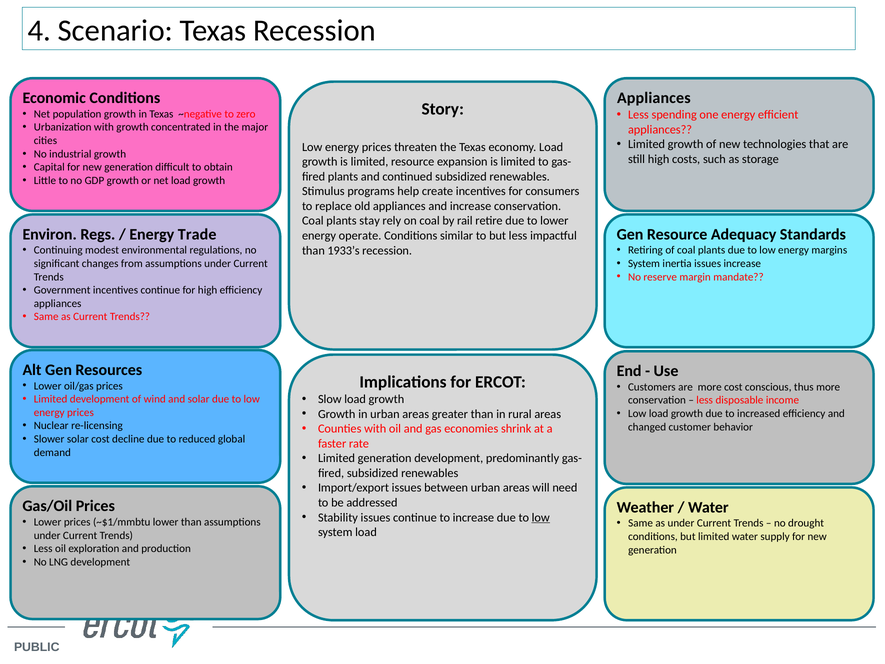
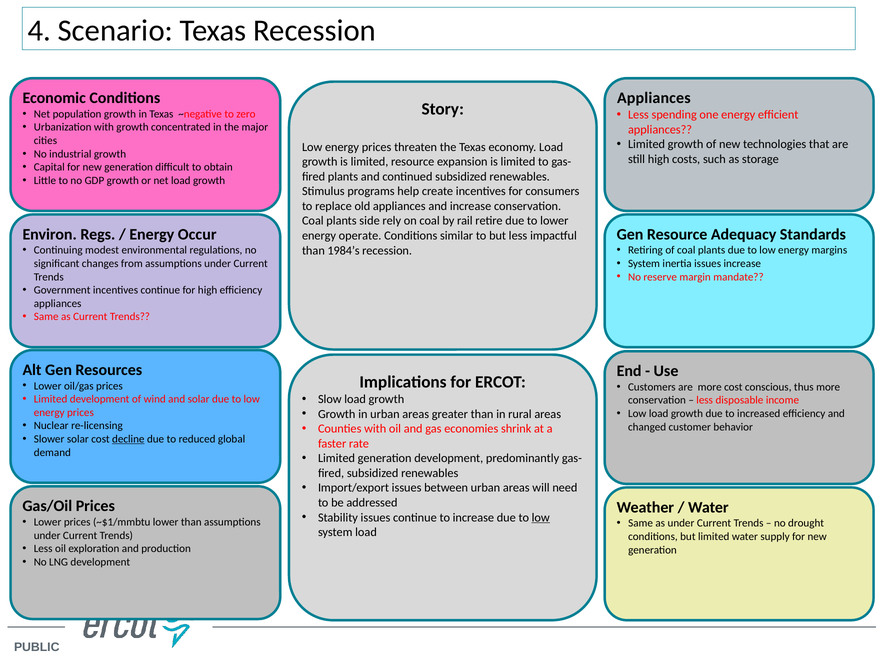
stay: stay -> side
Trade: Trade -> Occur
1933’s: 1933’s -> 1984’s
decline underline: none -> present
